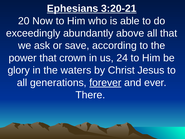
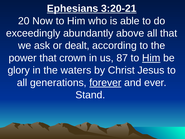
save: save -> dealt
24: 24 -> 87
Him at (151, 58) underline: none -> present
There: There -> Stand
